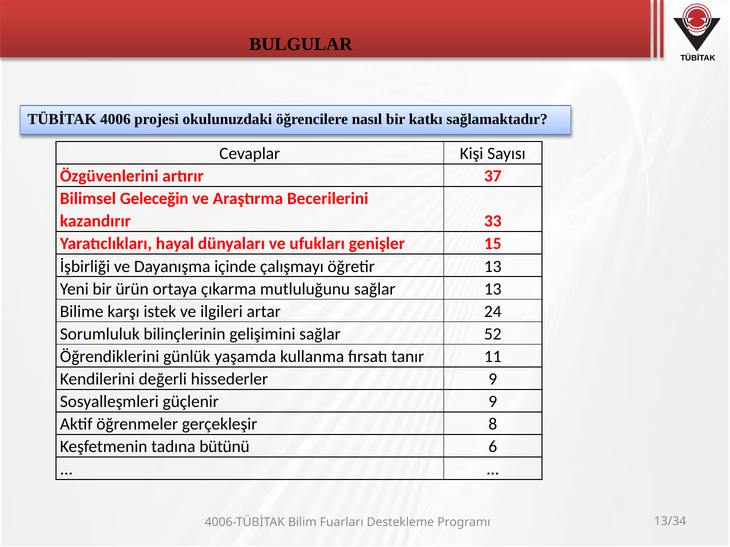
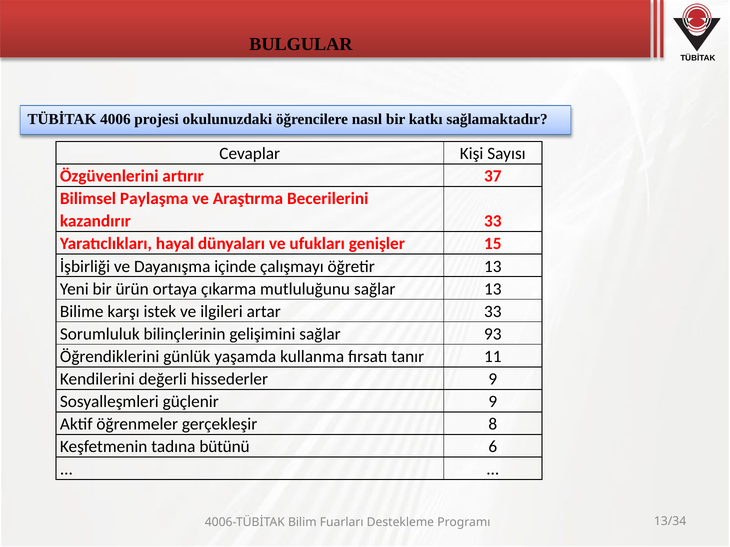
Geleceğin: Geleceğin -> Paylaşma
artar 24: 24 -> 33
52: 52 -> 93
